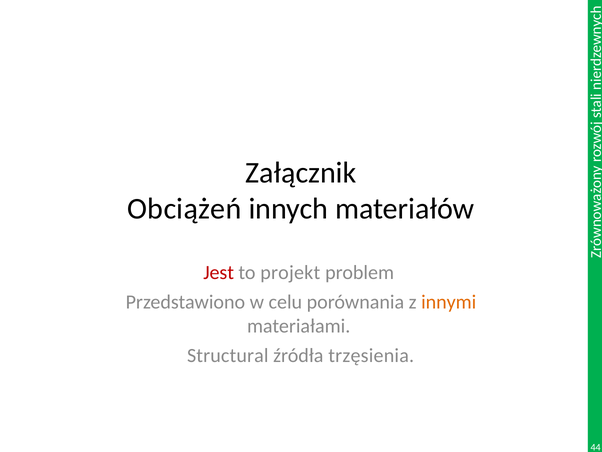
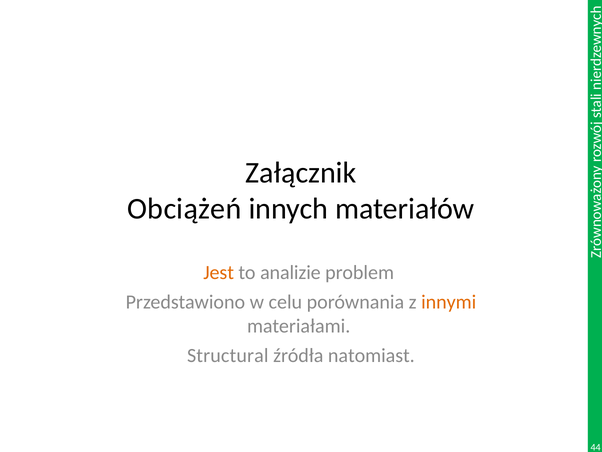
Jest colour: red -> orange
projekt: projekt -> analizie
trzęsienia: trzęsienia -> natomiast
